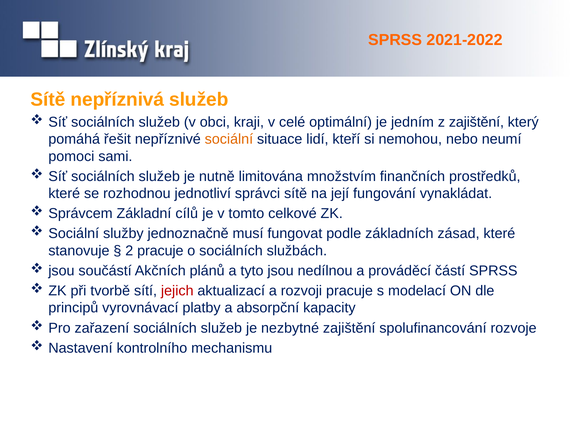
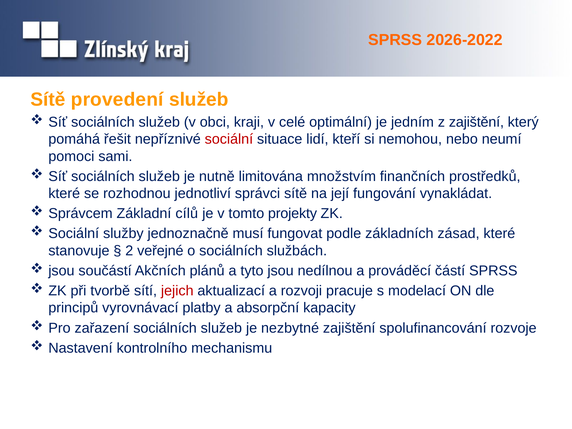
2021-2022: 2021-2022 -> 2026-2022
nepříznivá: nepříznivá -> provedení
sociální at (229, 139) colour: orange -> red
celkové: celkové -> projekty
2 pracuje: pracuje -> veřejné
